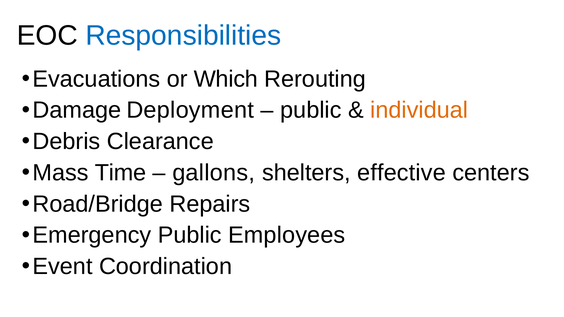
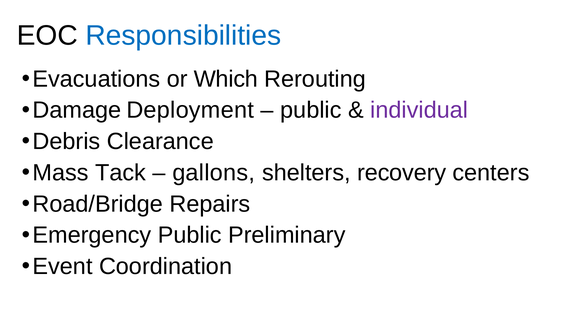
individual colour: orange -> purple
Time: Time -> Tack
effective: effective -> recovery
Employees: Employees -> Preliminary
